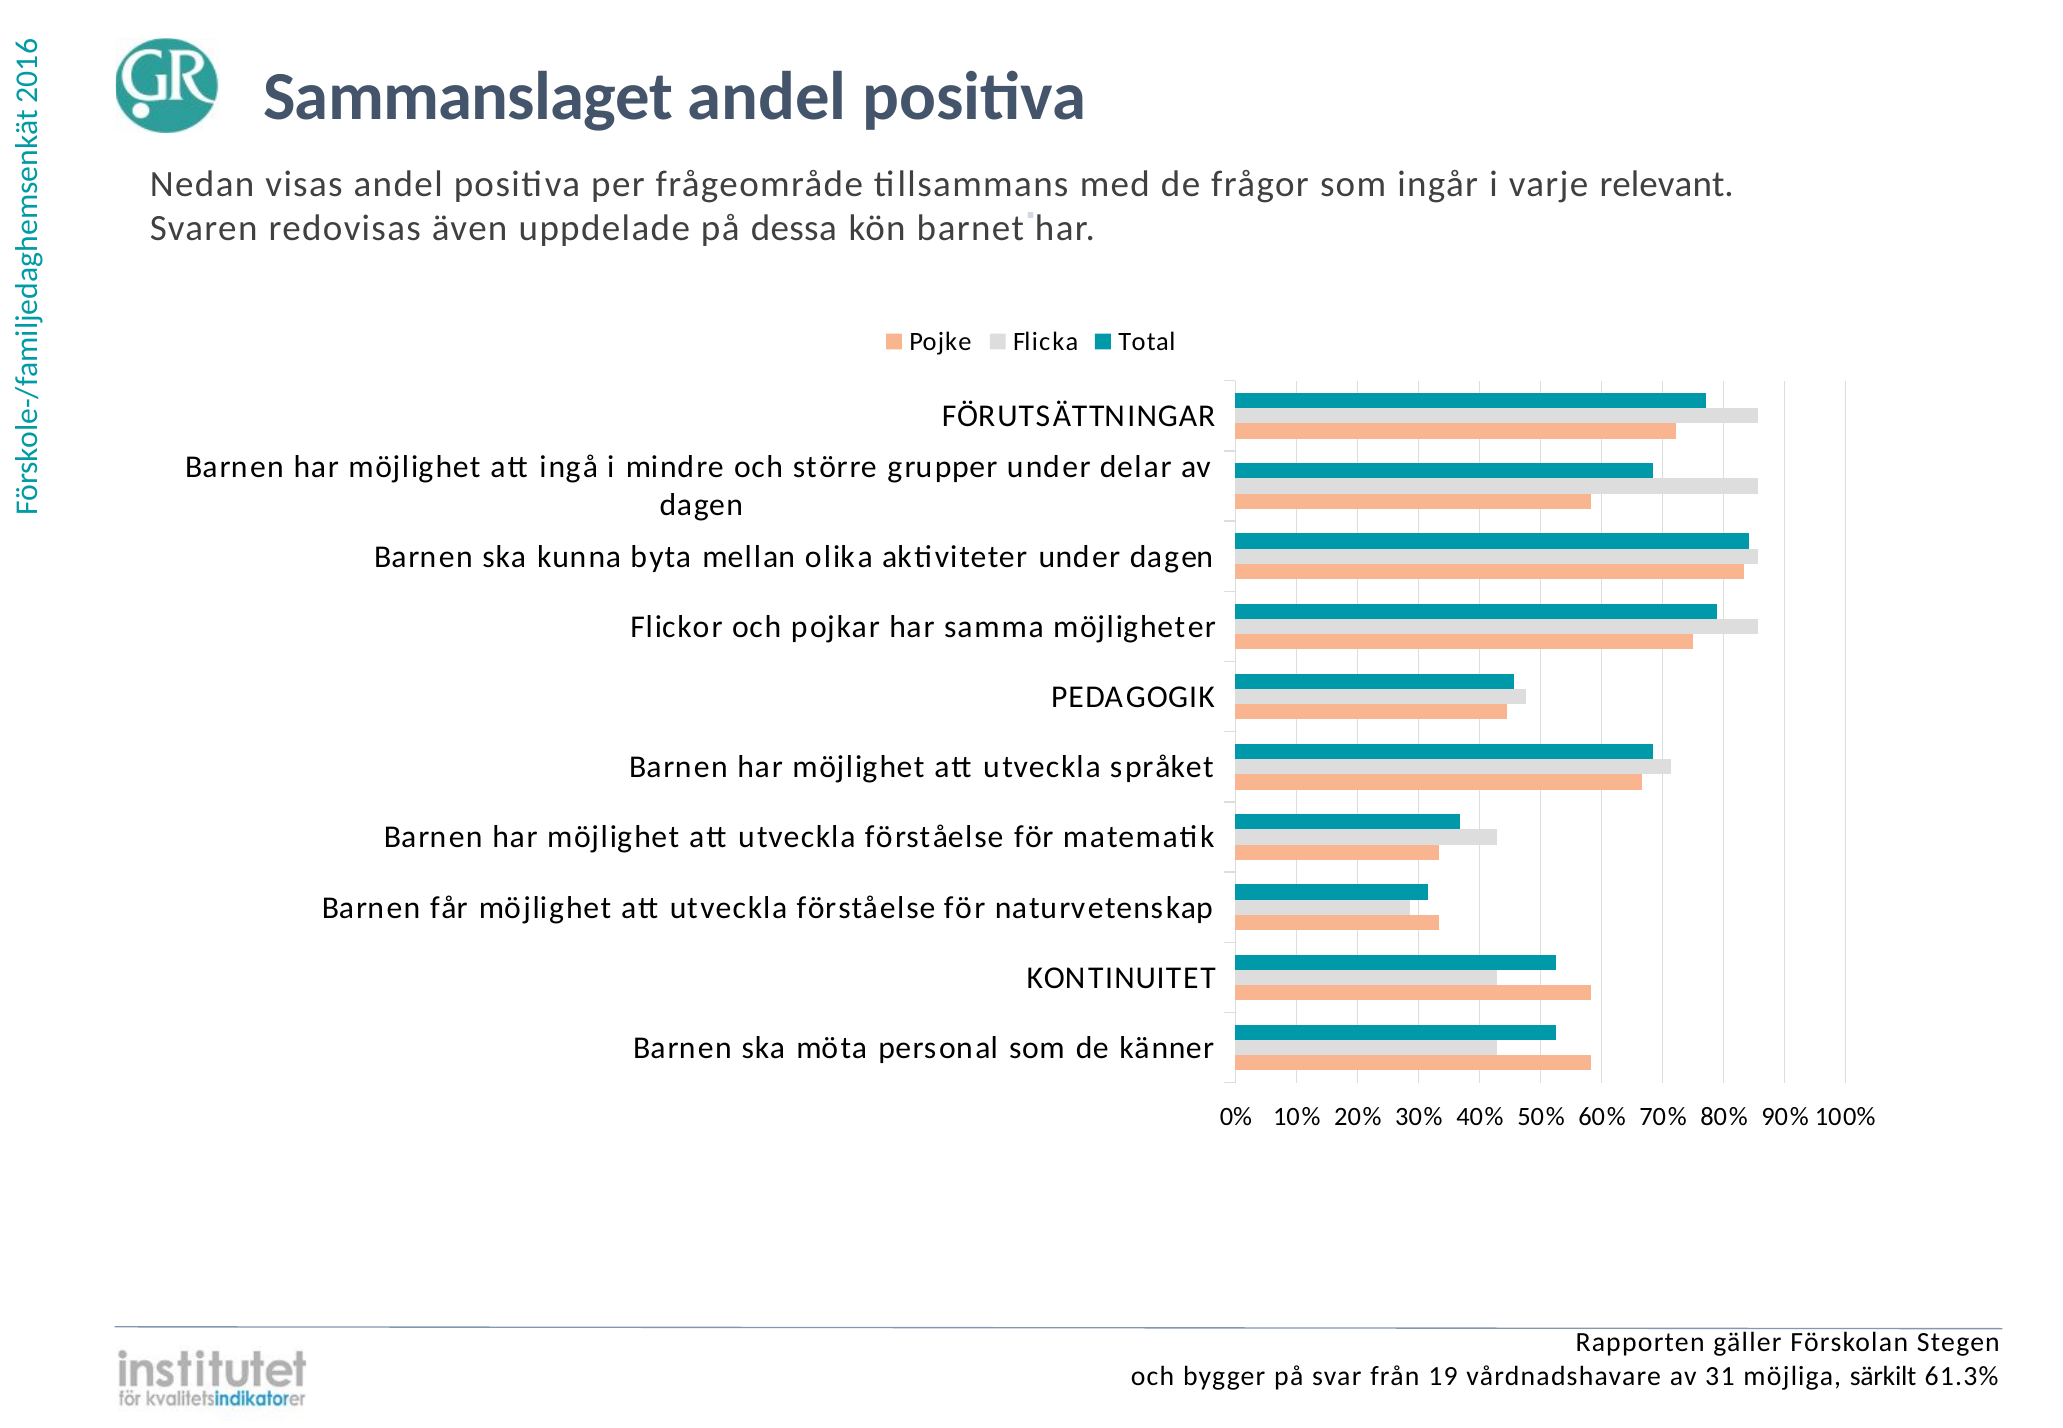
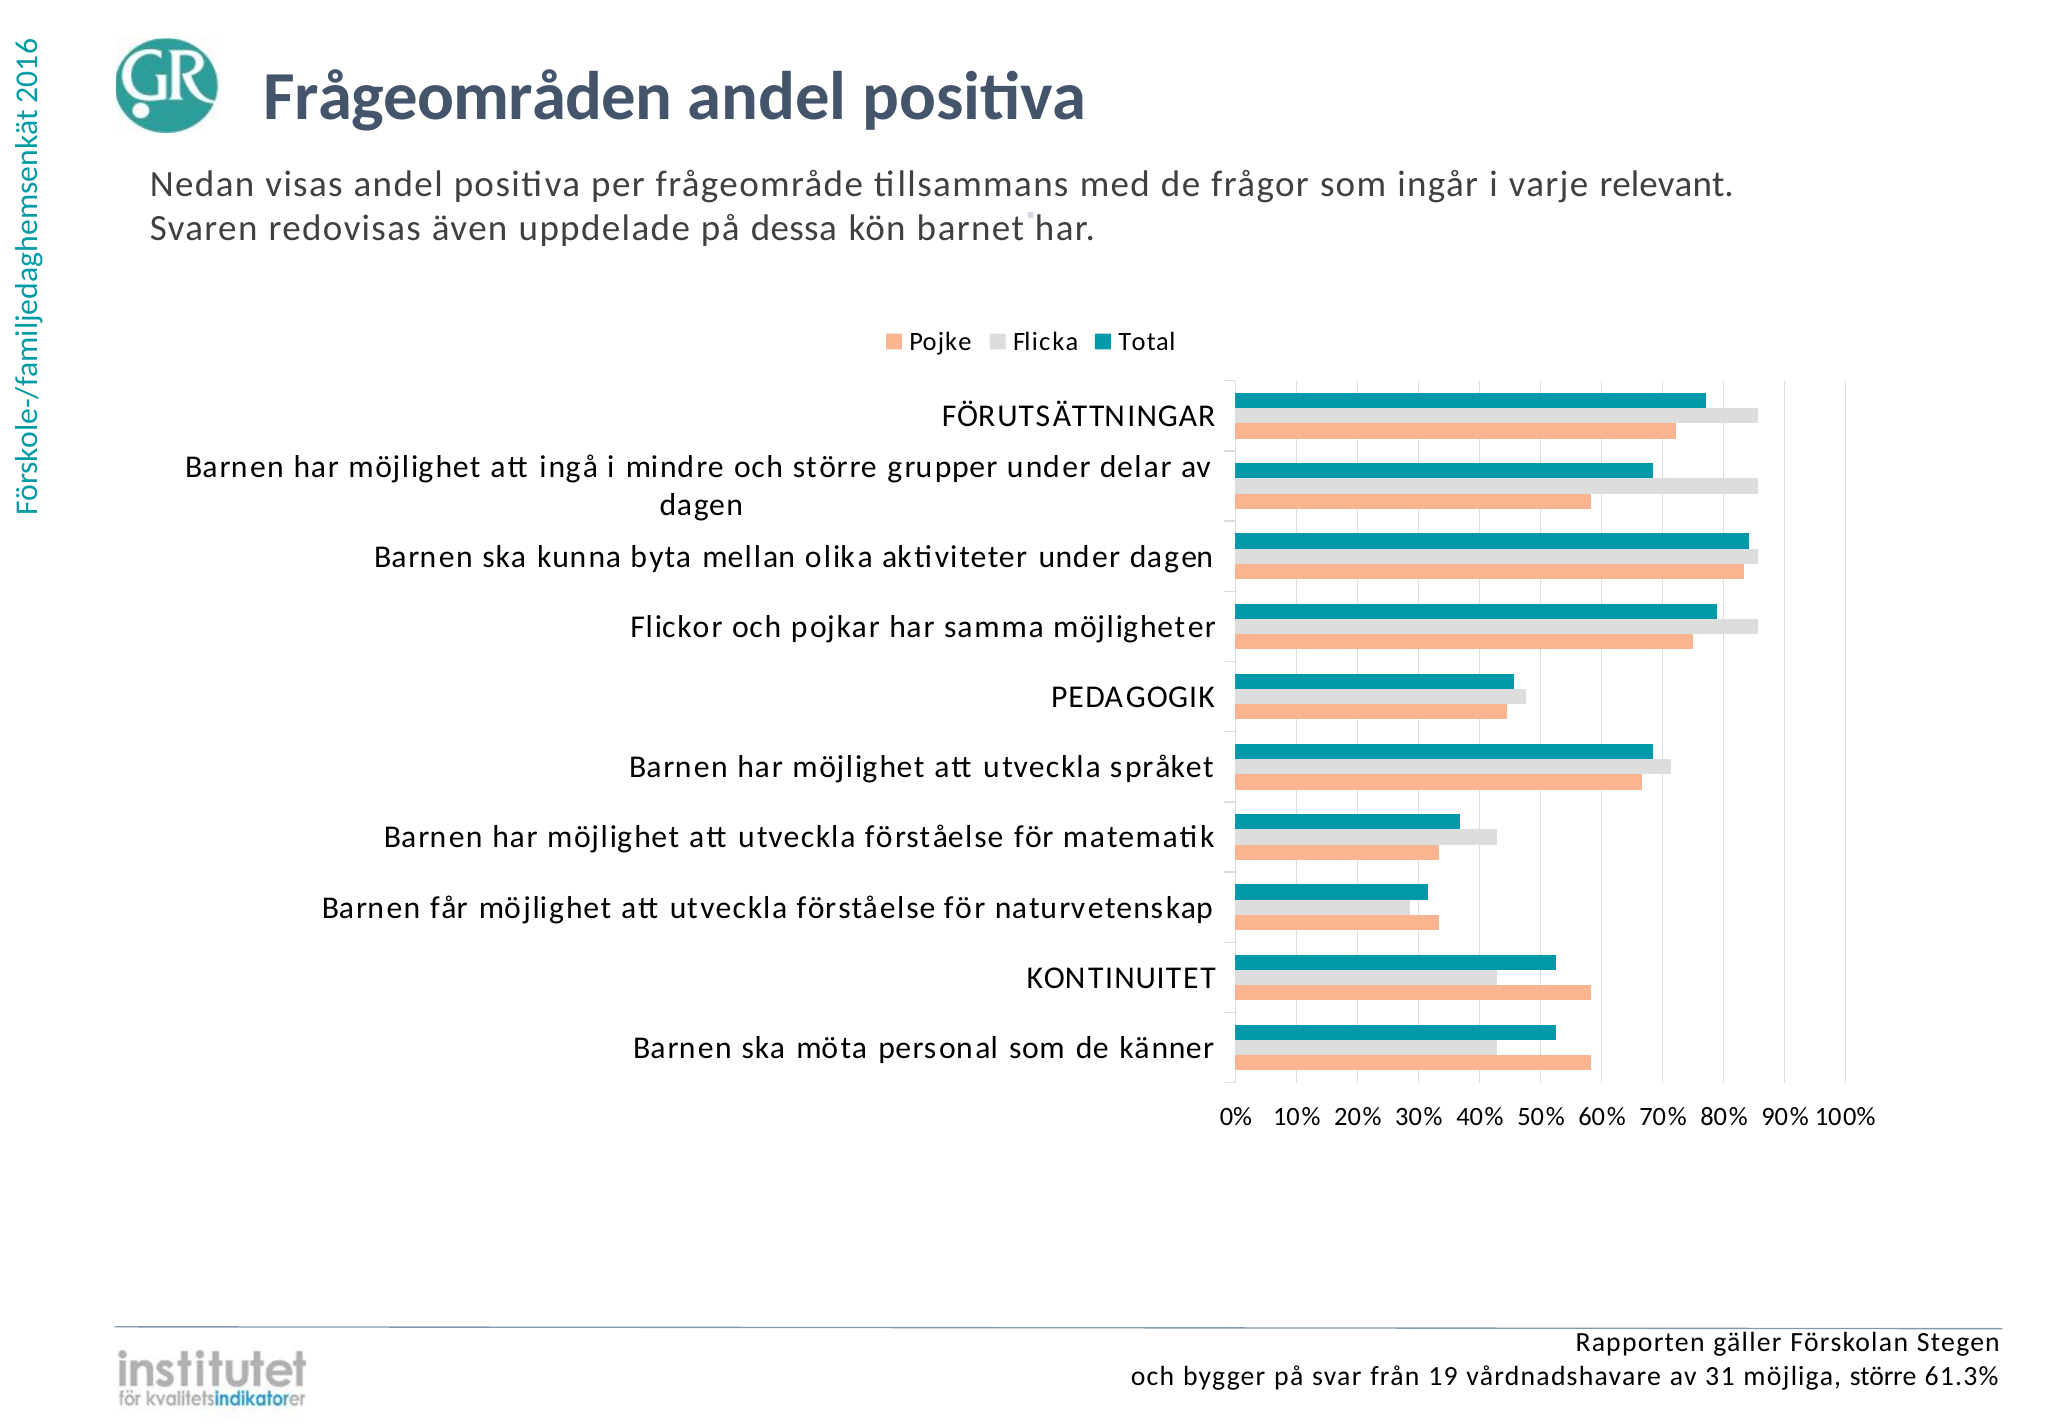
Sammanslaget: Sammanslaget -> Frågeområden
möjliga särkilt: särkilt -> större
